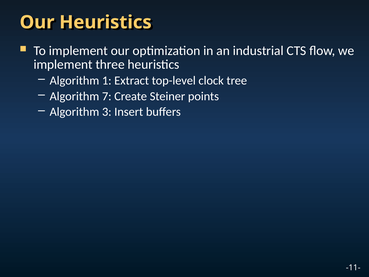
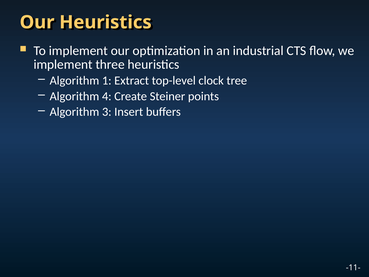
7: 7 -> 4
